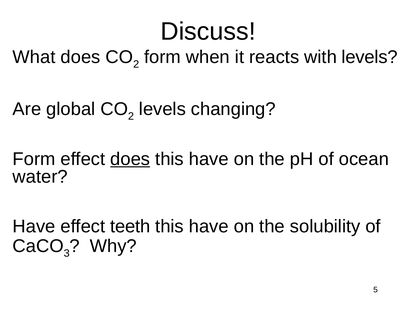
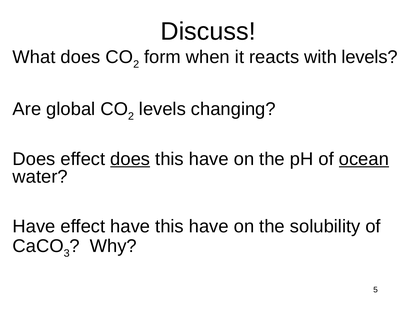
Form at (34, 159): Form -> Does
ocean underline: none -> present
effect teeth: teeth -> have
